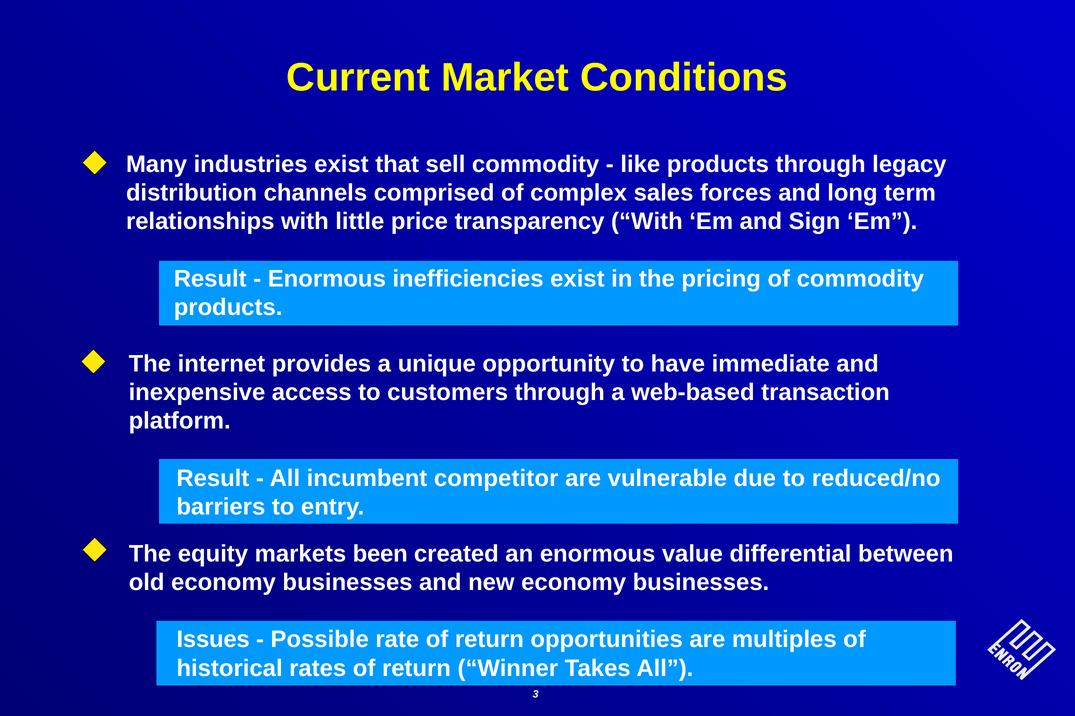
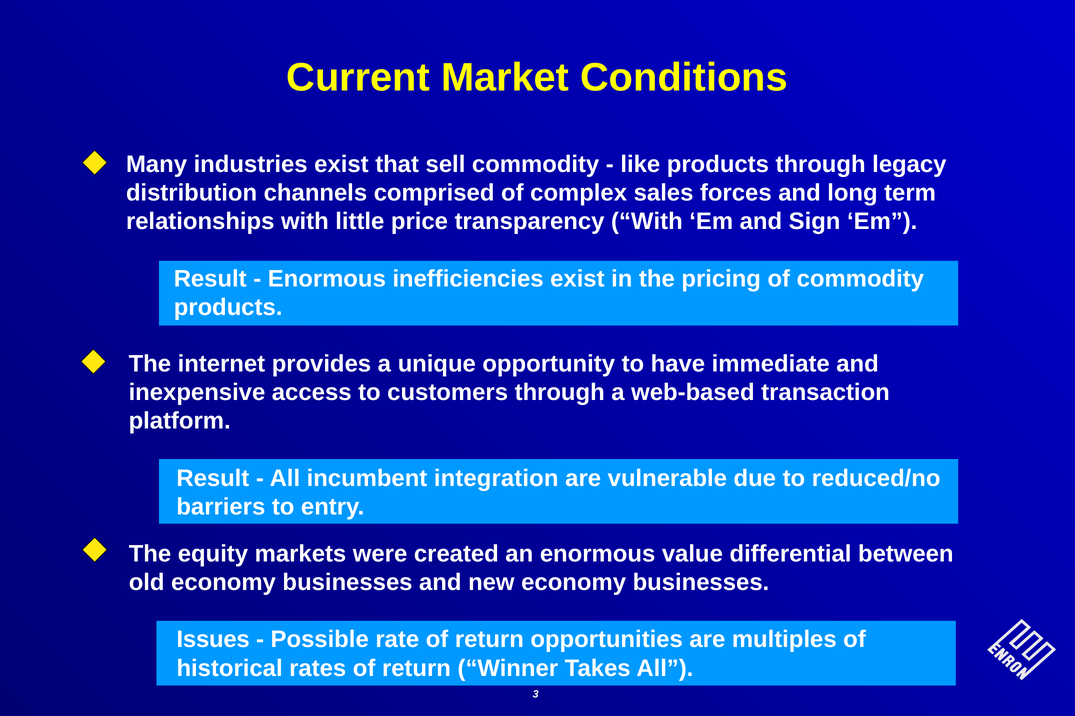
competitor: competitor -> integration
been: been -> were
